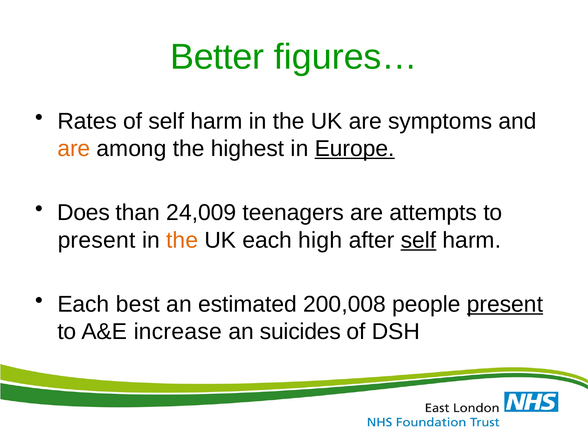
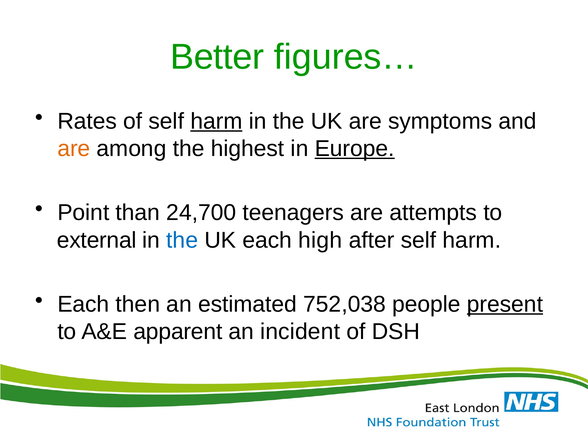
harm at (216, 121) underline: none -> present
Does: Does -> Point
24,009: 24,009 -> 24,700
present at (97, 240): present -> external
the at (182, 240) colour: orange -> blue
self at (419, 240) underline: present -> none
best: best -> then
200,008: 200,008 -> 752,038
increase: increase -> apparent
suicides: suicides -> incident
